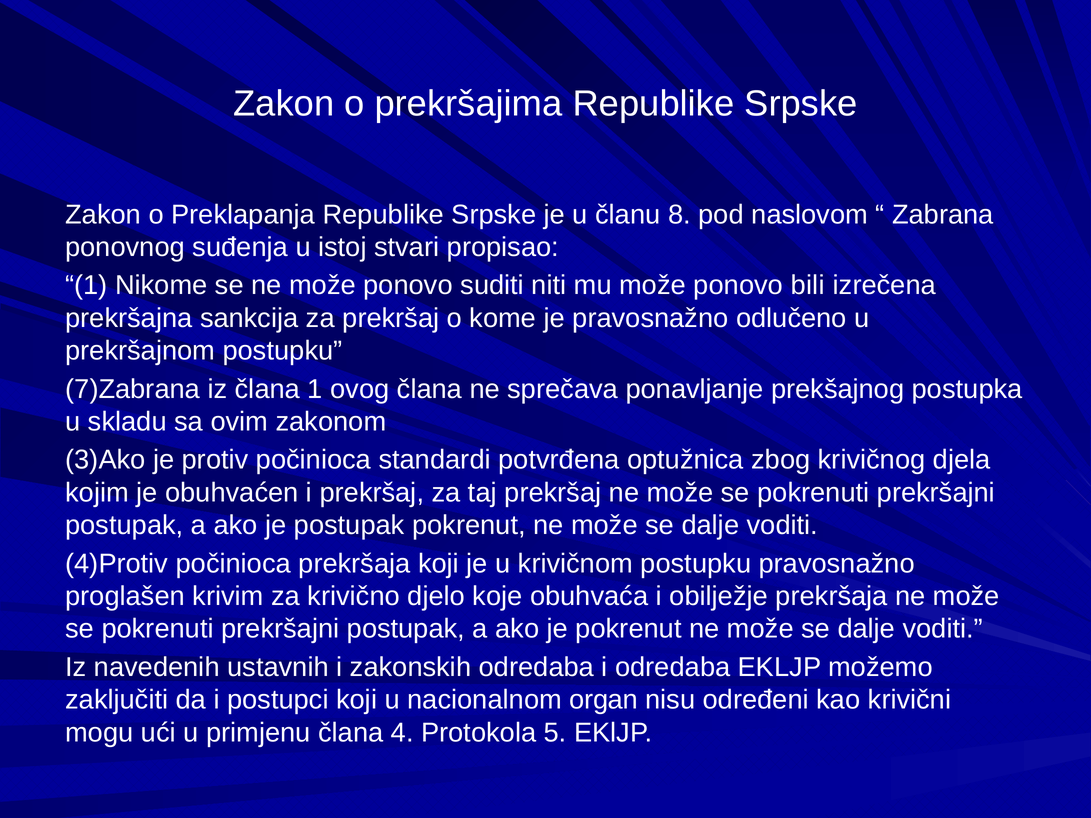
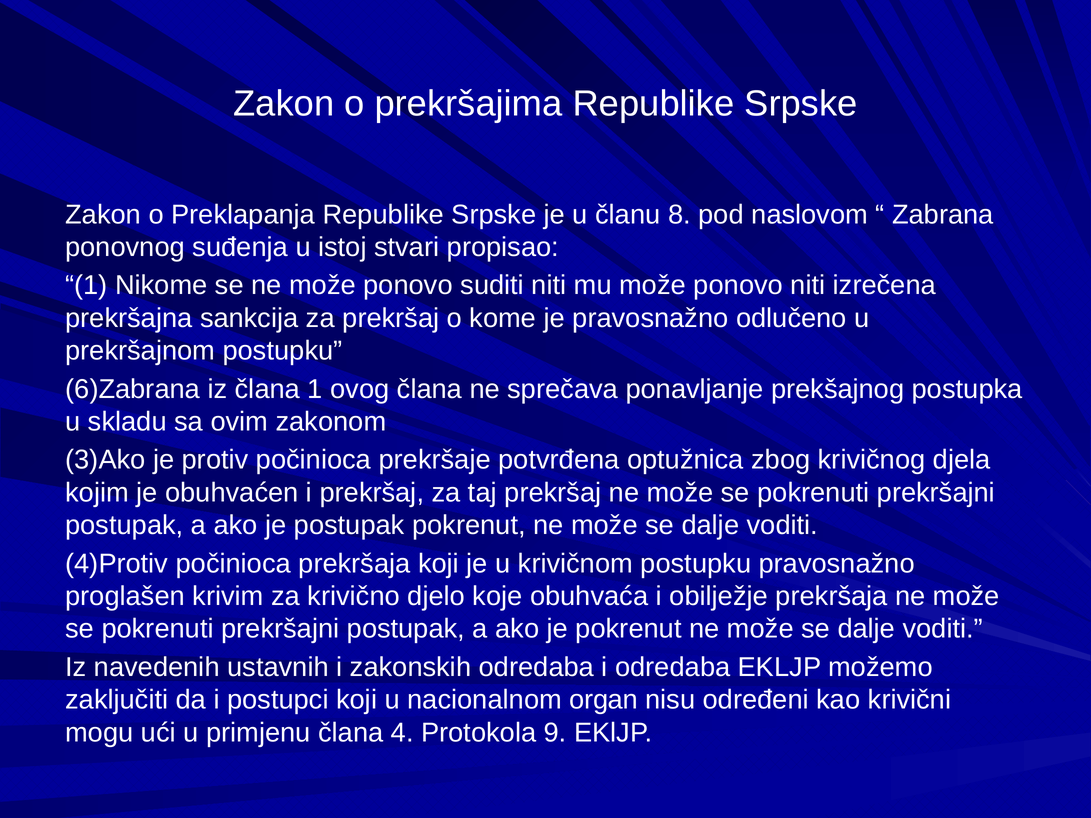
ponovo bili: bili -> niti
7)Zabrana: 7)Zabrana -> 6)Zabrana
standardi: standardi -> prekršaje
5: 5 -> 9
